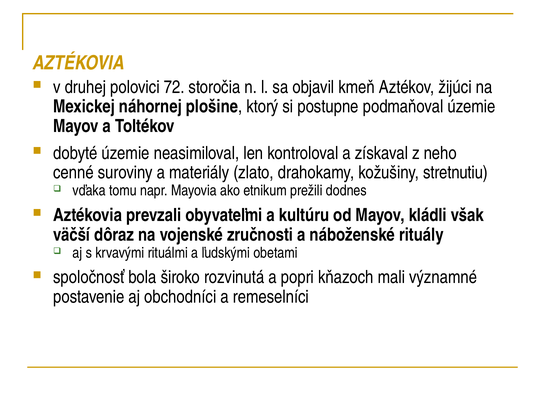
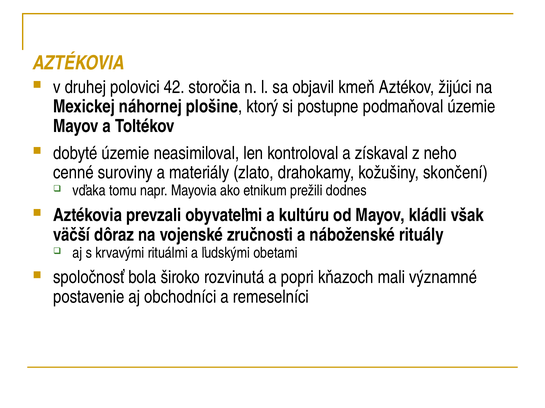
72: 72 -> 42
stretnutiu: stretnutiu -> skončení
